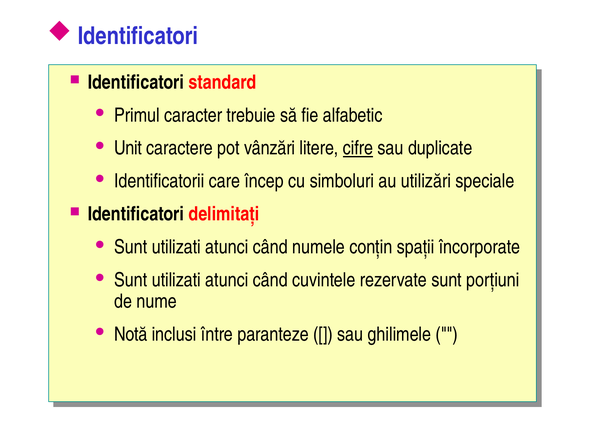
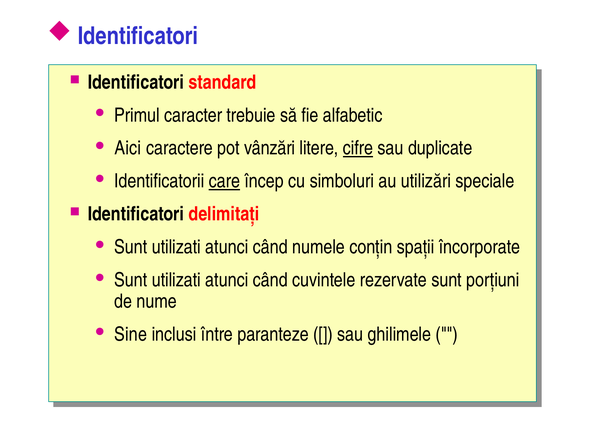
Unit: Unit -> Aici
care underline: none -> present
Notă: Notă -> Sine
